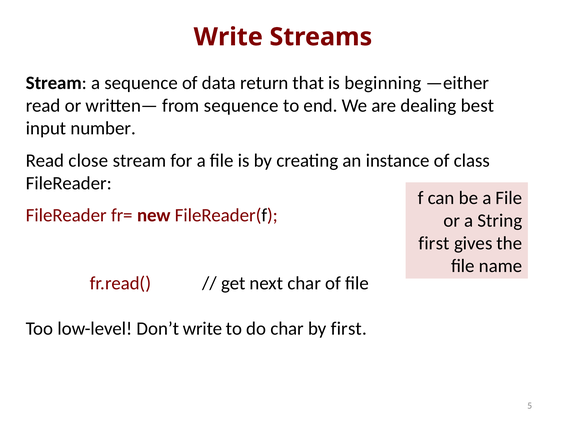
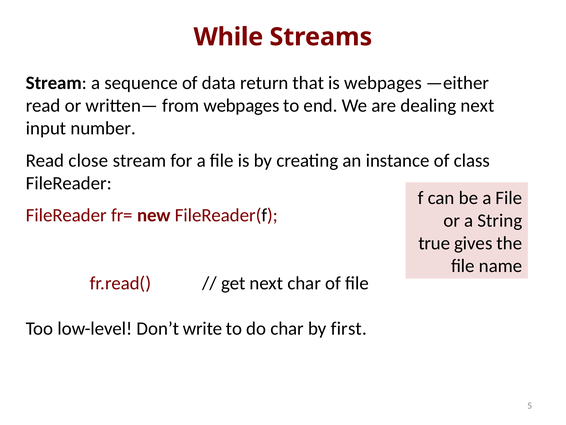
Write at (228, 37): Write -> While
is beginning: beginning -> webpages
from sequence: sequence -> webpages
dealing best: best -> next
first at (434, 243): first -> true
